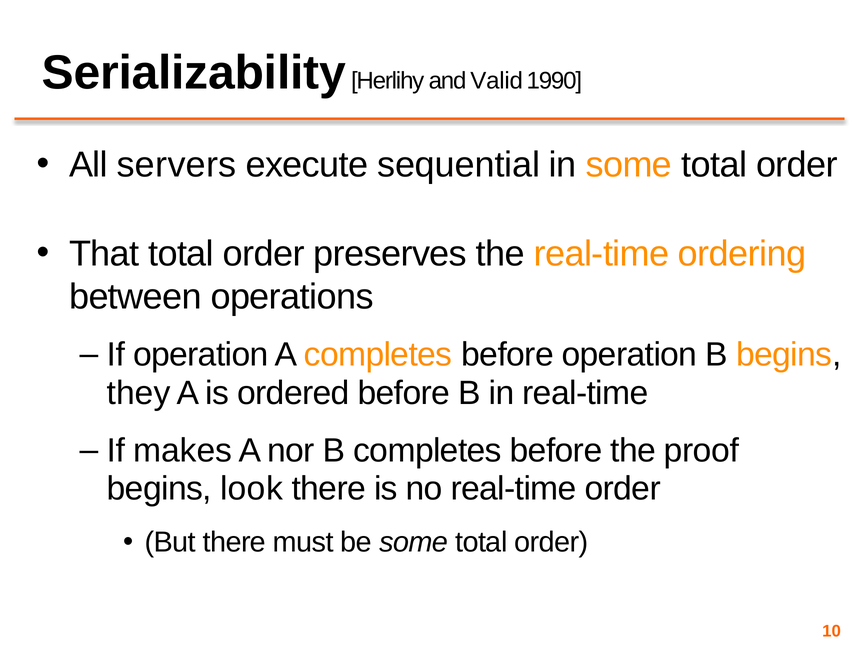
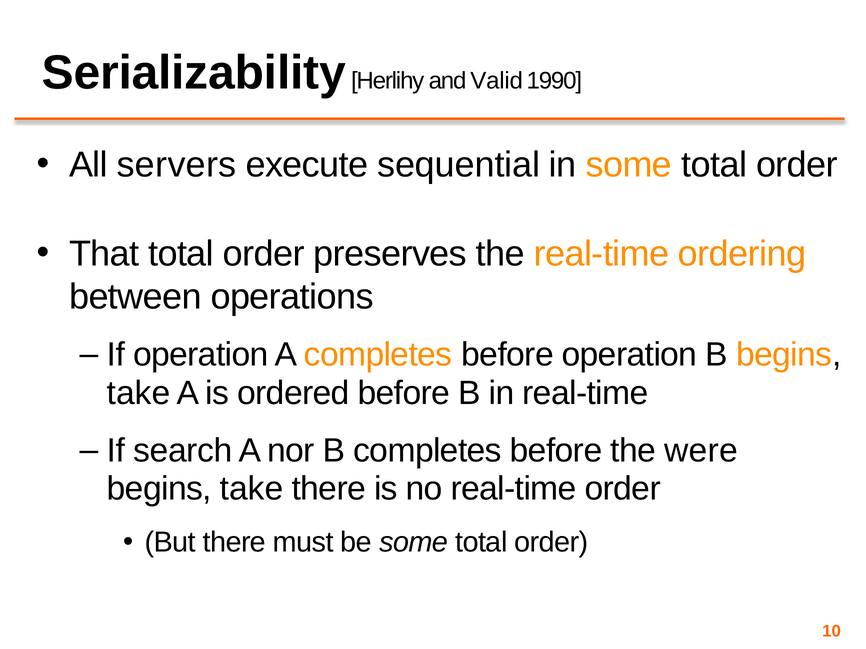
they at (139, 393): they -> take
makes: makes -> search
proof: proof -> were
look at (251, 489): look -> take
